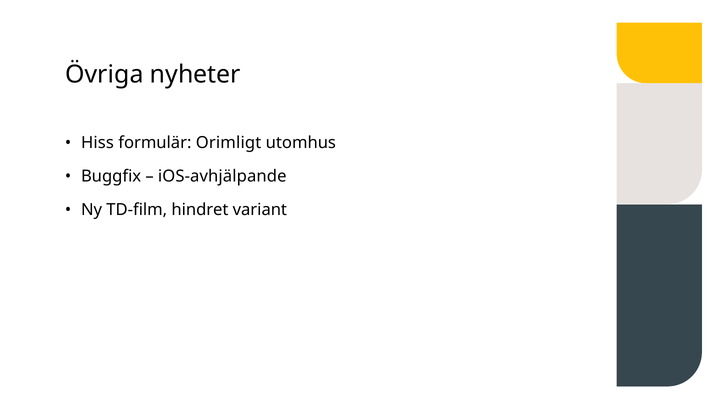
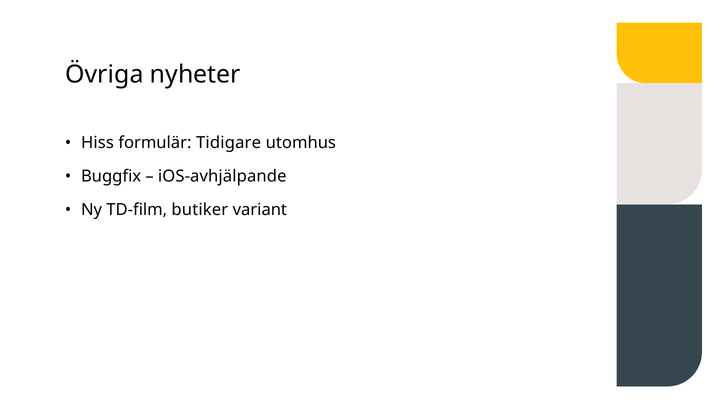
Orimligt: Orimligt -> Tidigare
hindret: hindret -> butiker
